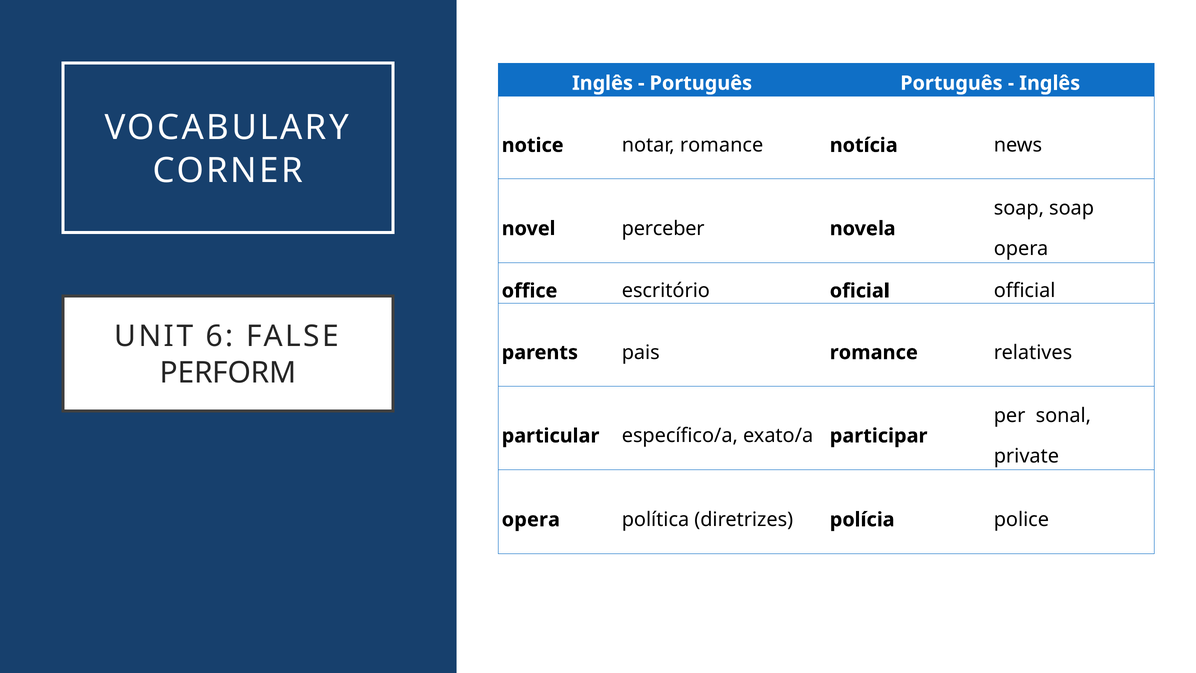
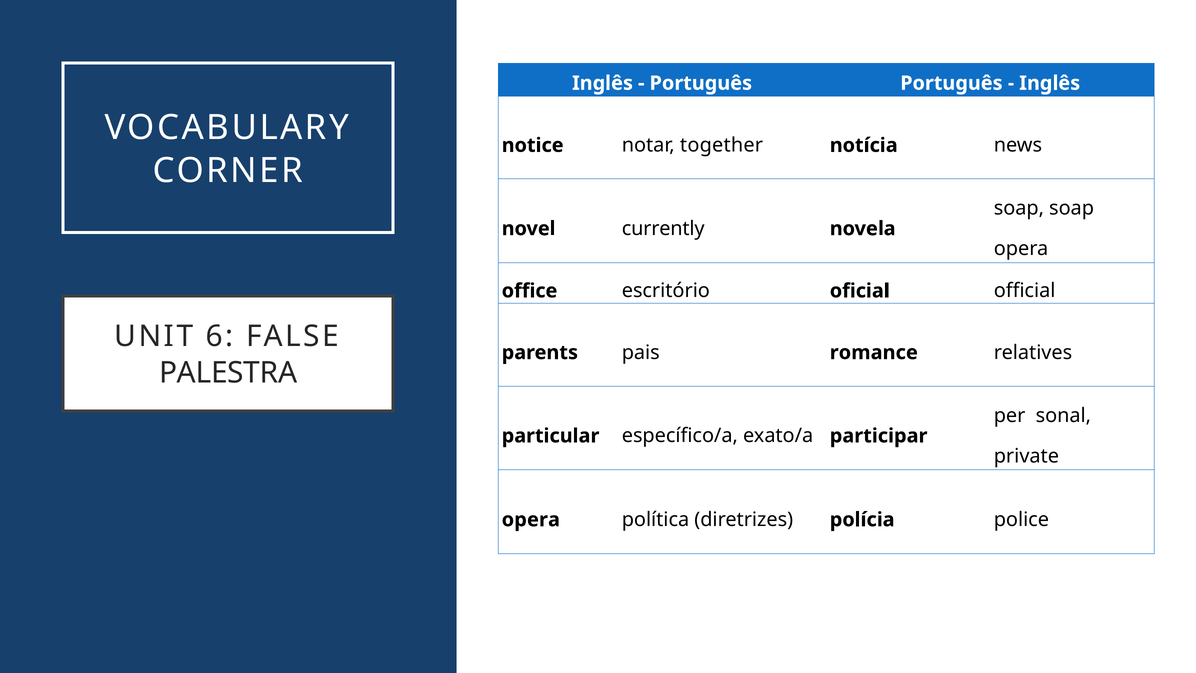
notar romance: romance -> together
perceber: perceber -> currently
PERFORM: PERFORM -> PALESTRA
